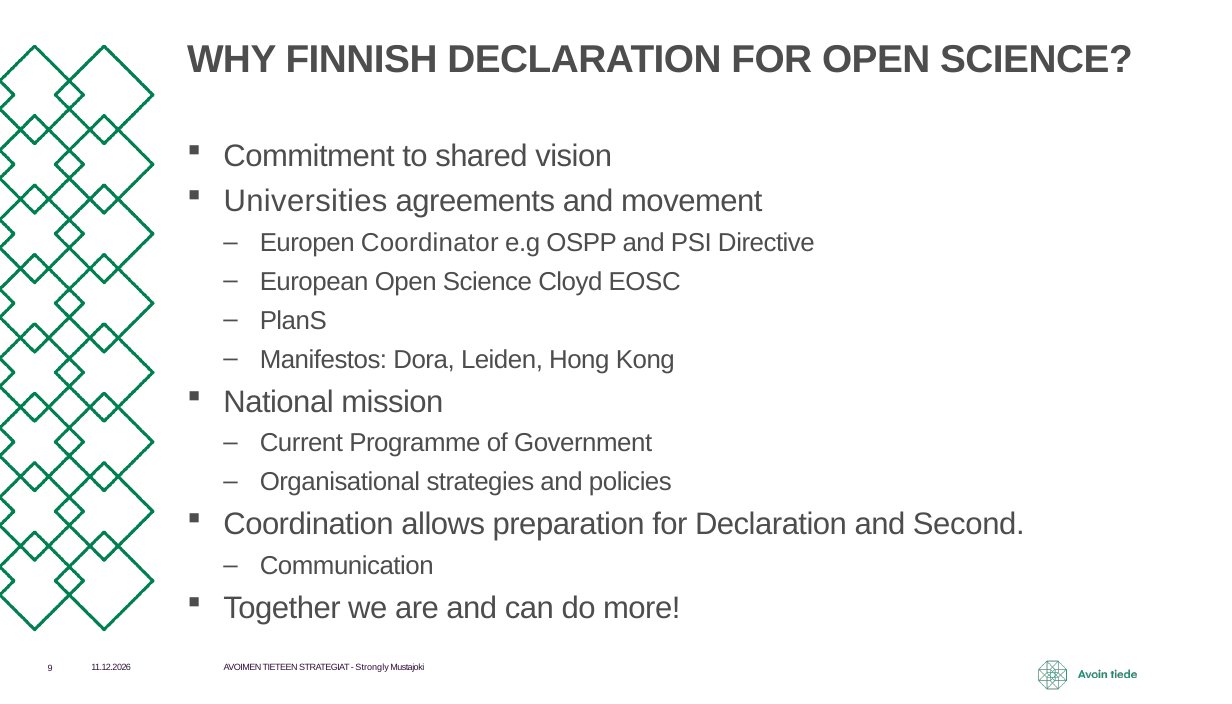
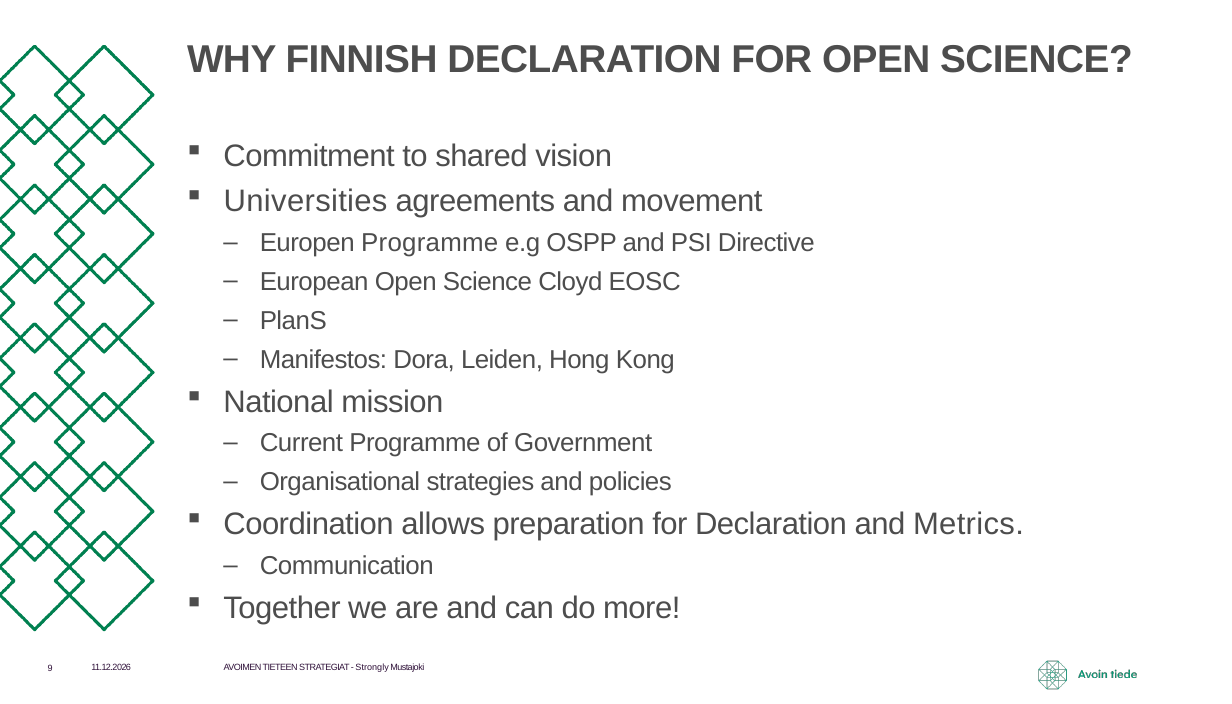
Europen Coordinator: Coordinator -> Programme
Second: Second -> Metrics
